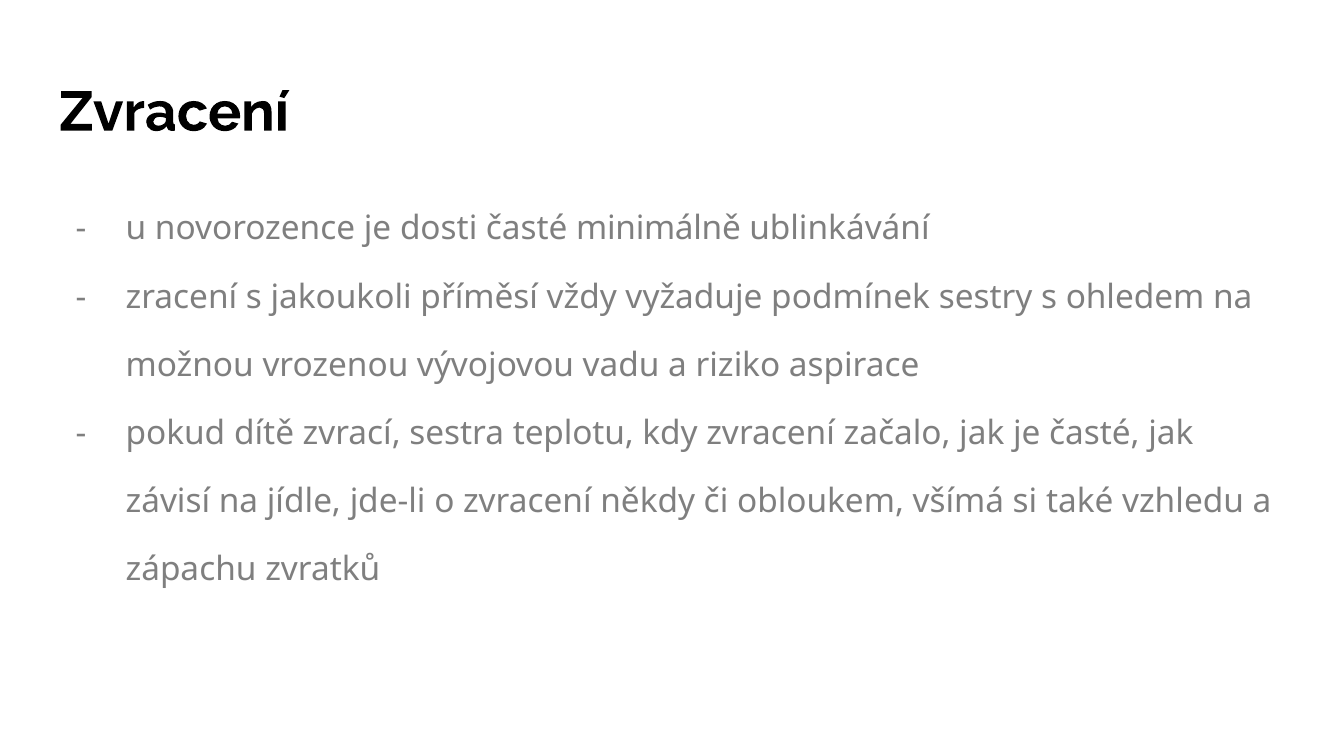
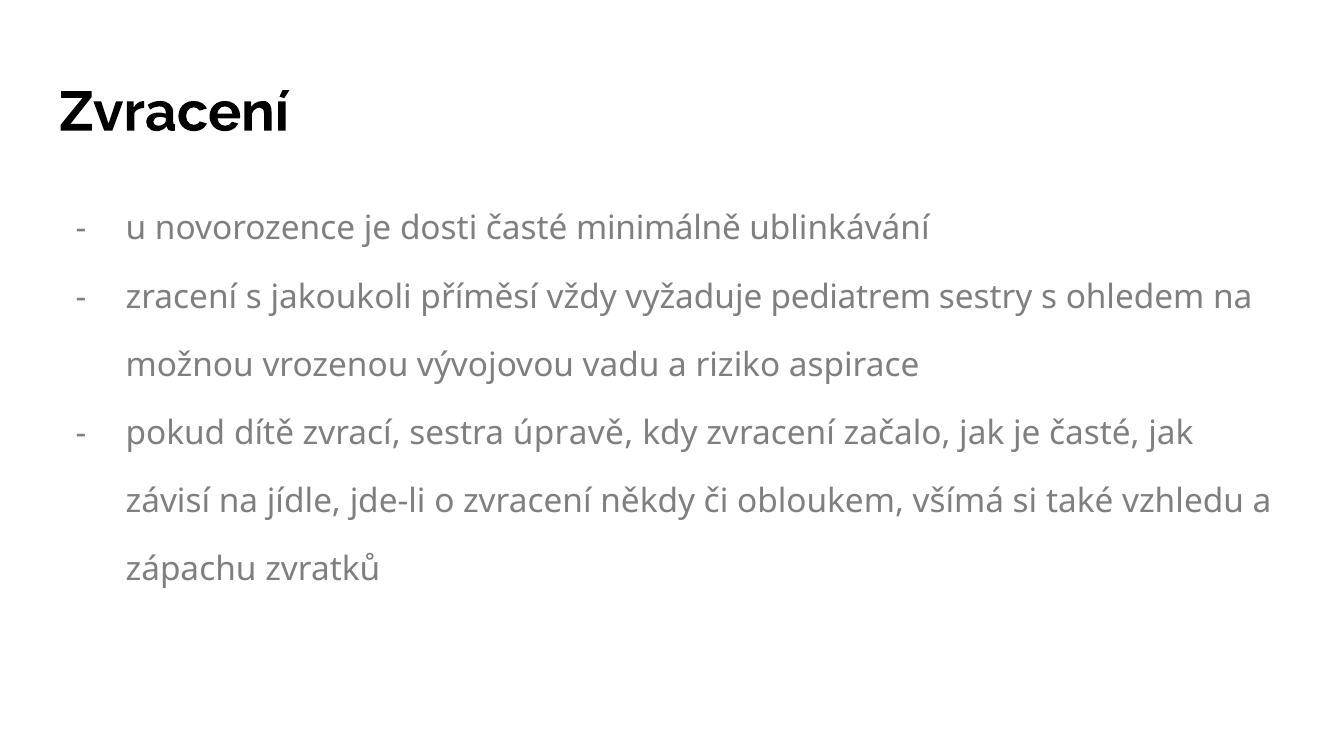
podmínek: podmínek -> pediatrem
teplotu: teplotu -> úpravě
